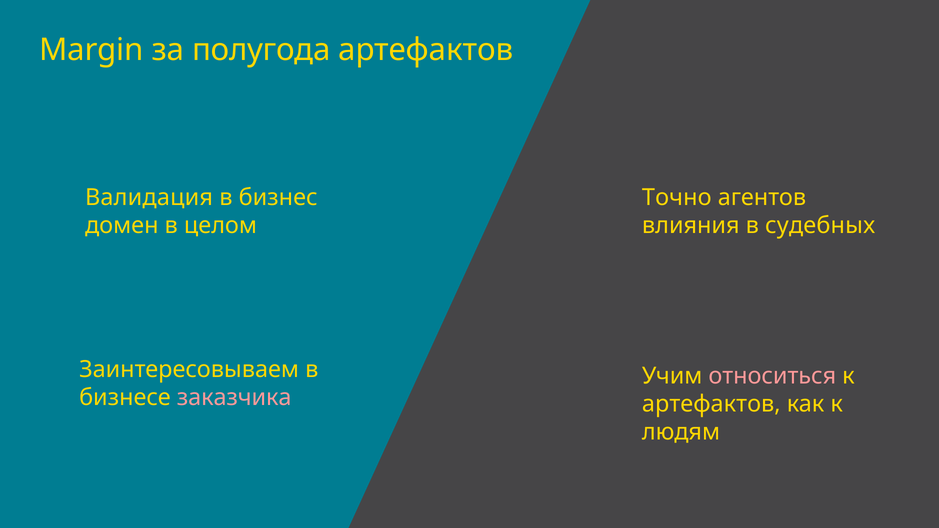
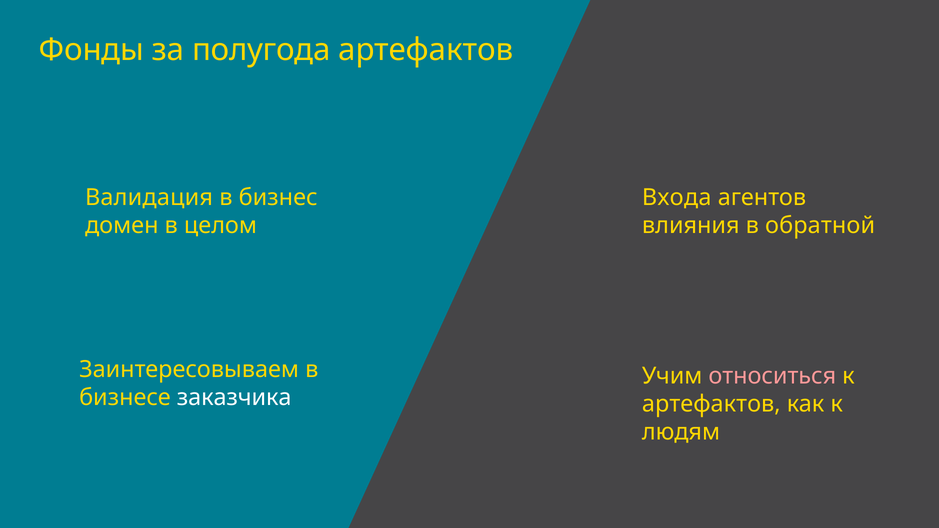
Margin: Margin -> Фонды
Точно: Точно -> Входа
судебных: судебных -> обратной
заказчика colour: pink -> white
